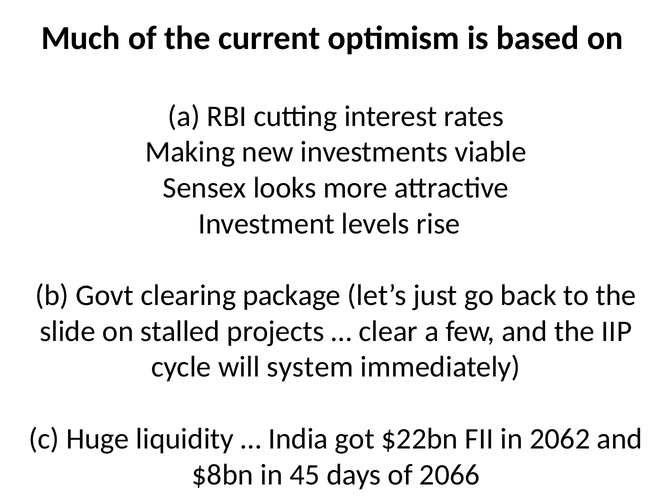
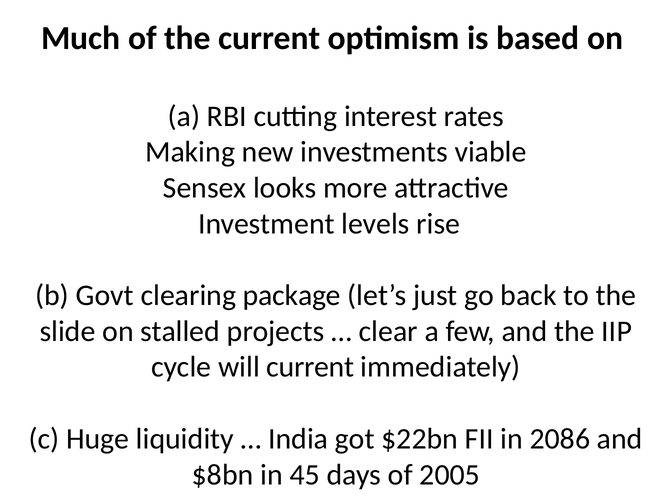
will system: system -> current
2062: 2062 -> 2086
2066: 2066 -> 2005
